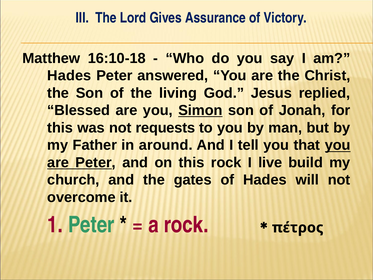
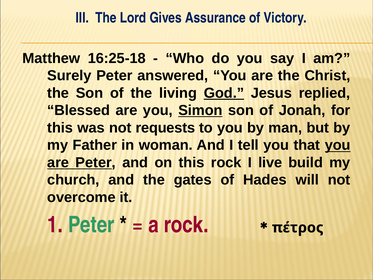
16:10-18: 16:10-18 -> 16:25-18
Hades at (69, 76): Hades -> Surely
God underline: none -> present
around: around -> woman
